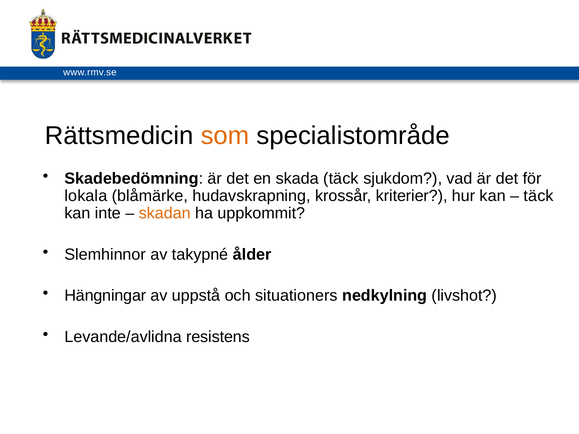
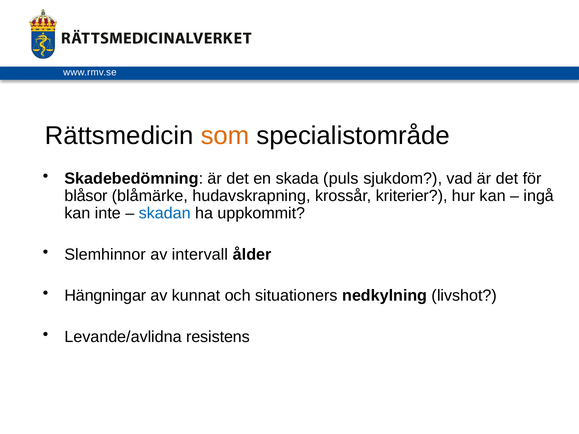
skada täck: täck -> puls
lokala: lokala -> blåsor
täck at (539, 196): täck -> ingå
skadan colour: orange -> blue
takypné: takypné -> intervall
uppstå: uppstå -> kunnat
